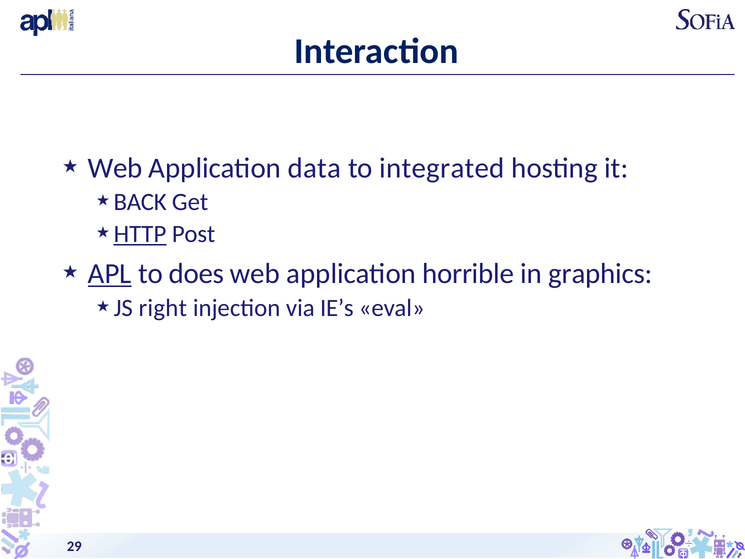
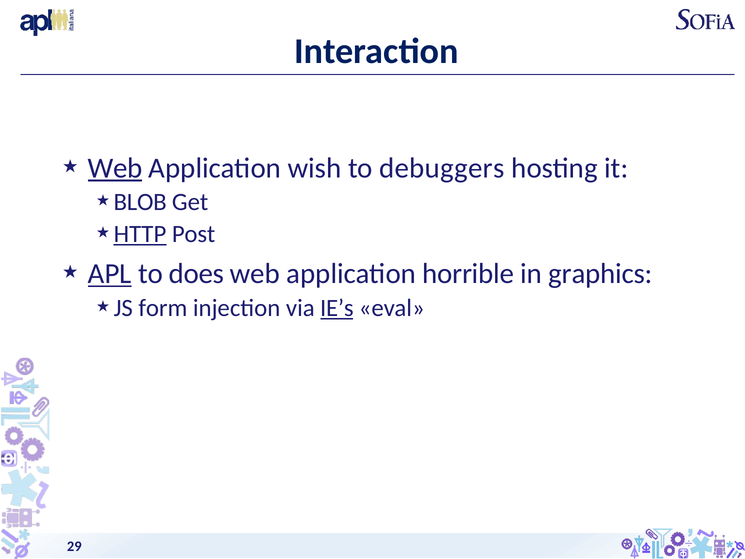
Web at (115, 168) underline: none -> present
data: data -> wish
integrated: integrated -> debuggers
BACK: BACK -> BLOB
right: right -> form
IE’s underline: none -> present
